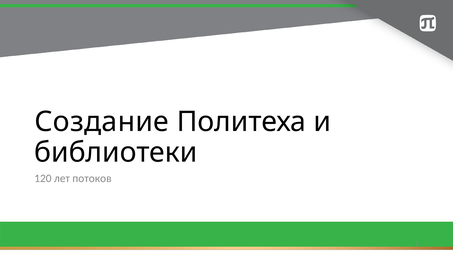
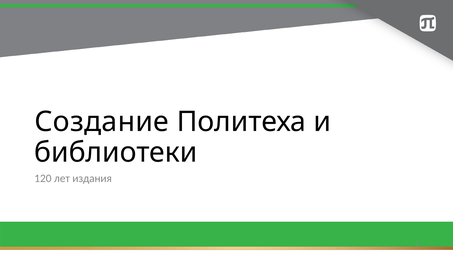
потоков: потоков -> издания
